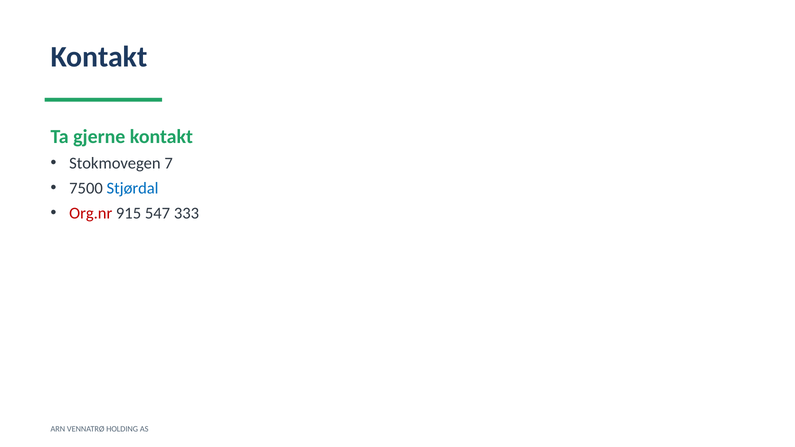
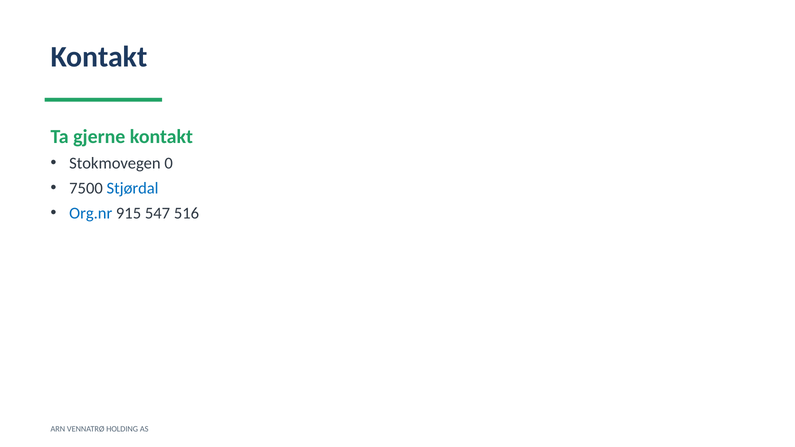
7: 7 -> 0
Org.nr colour: red -> blue
333: 333 -> 516
